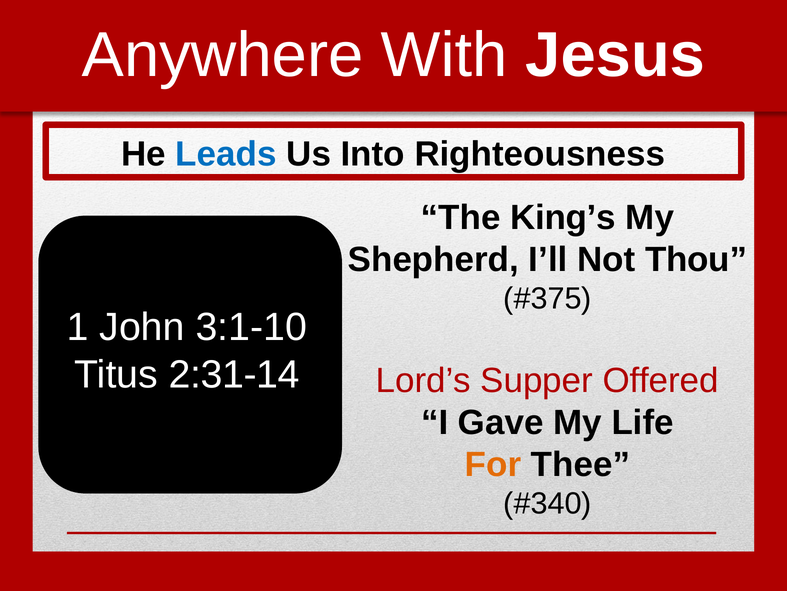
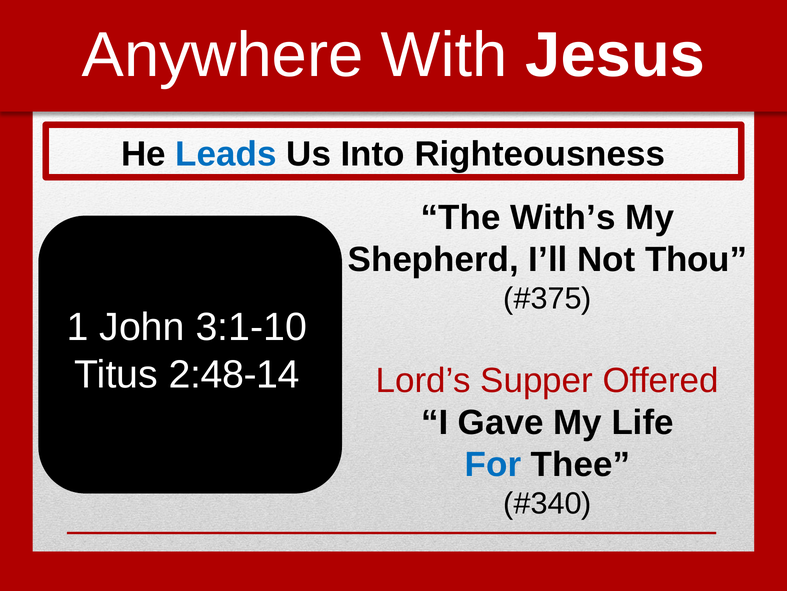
King’s: King’s -> With’s
2:31-14: 2:31-14 -> 2:48-14
For colour: orange -> blue
